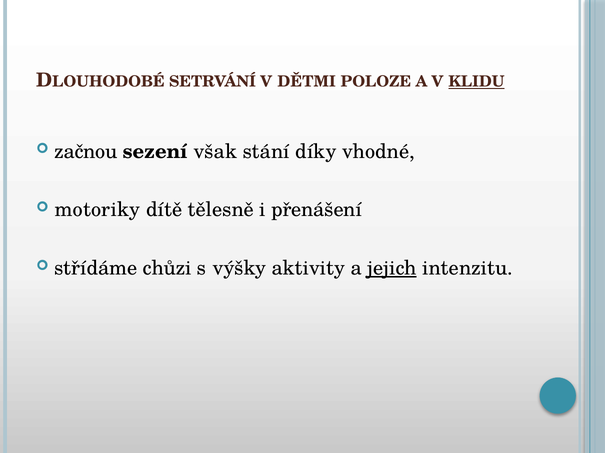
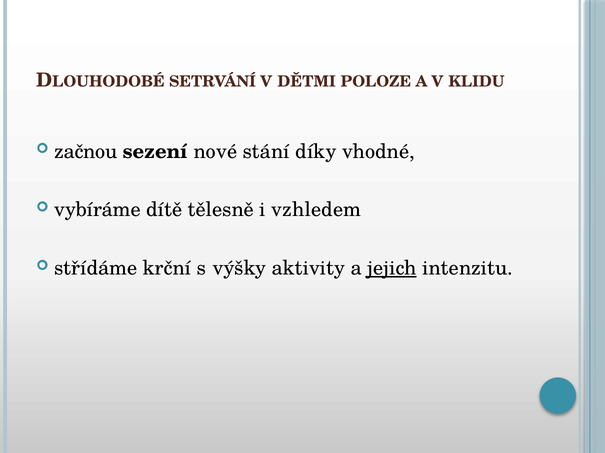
KLIDU underline: present -> none
však: však -> nové
motoriky: motoriky -> vybíráme
přenášení: přenášení -> vzhledem
chůzi: chůzi -> krční
